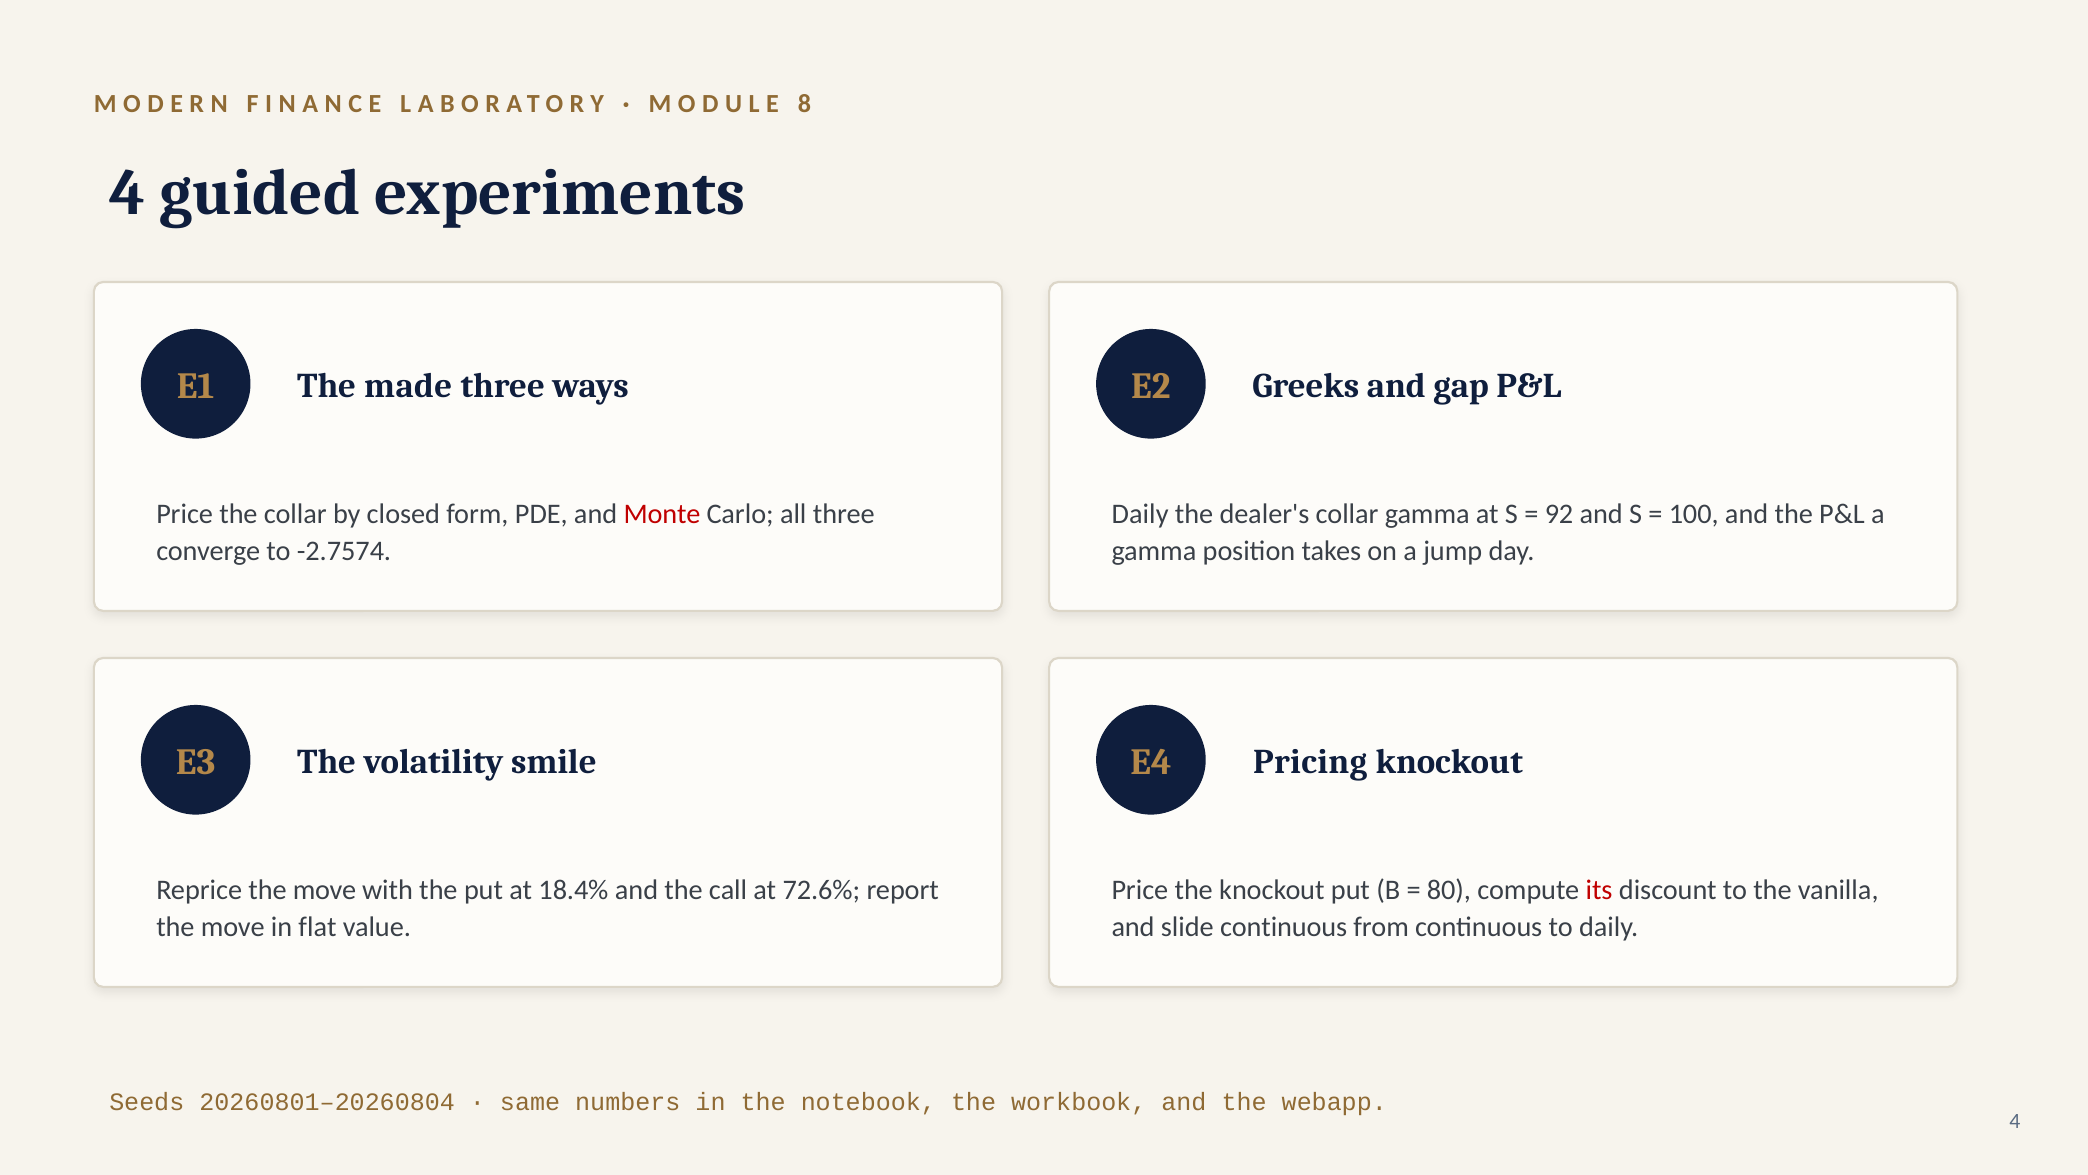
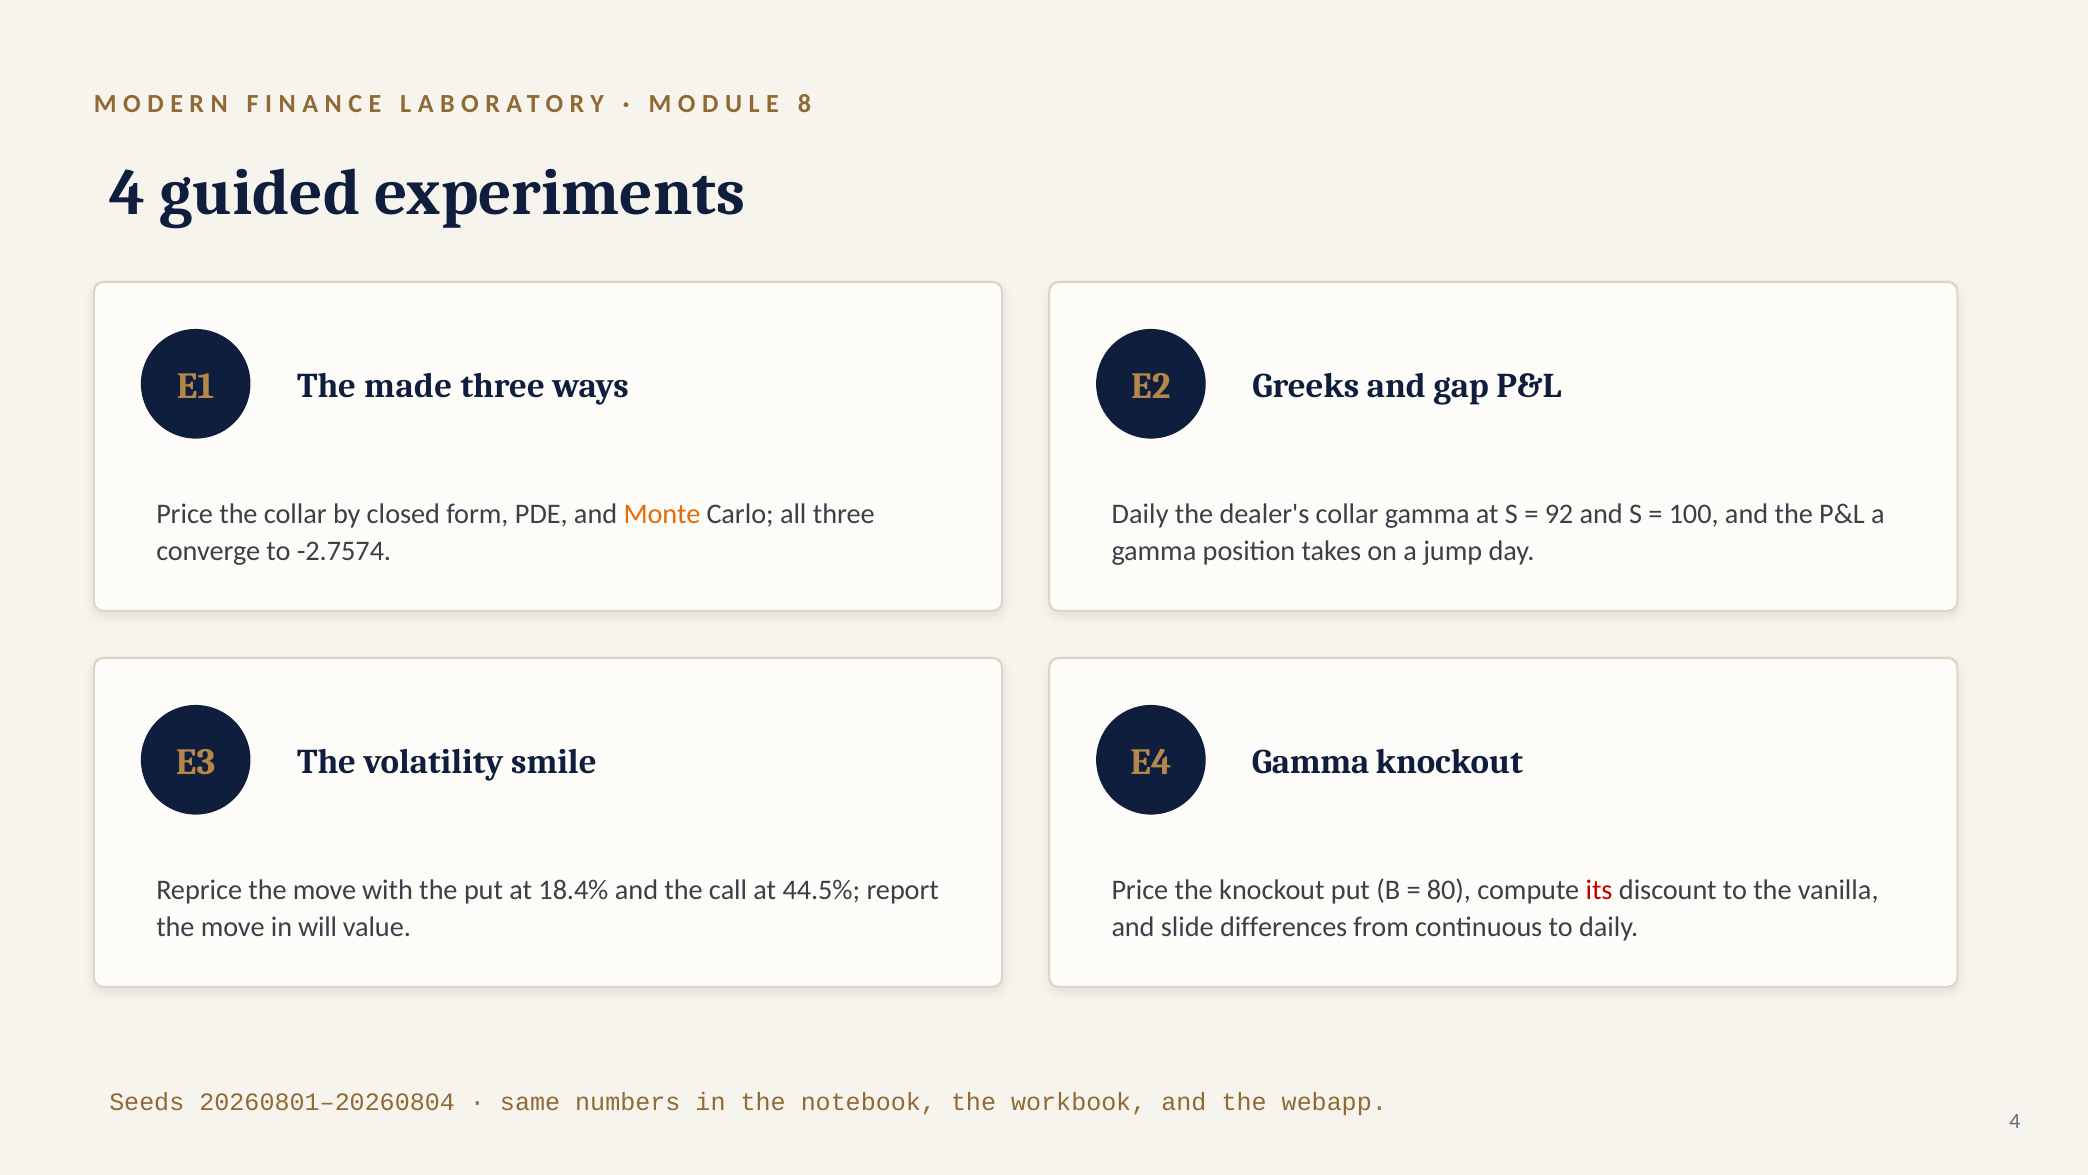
Monte colour: red -> orange
E4 Pricing: Pricing -> Gamma
72.6%: 72.6% -> 44.5%
flat: flat -> will
slide continuous: continuous -> differences
